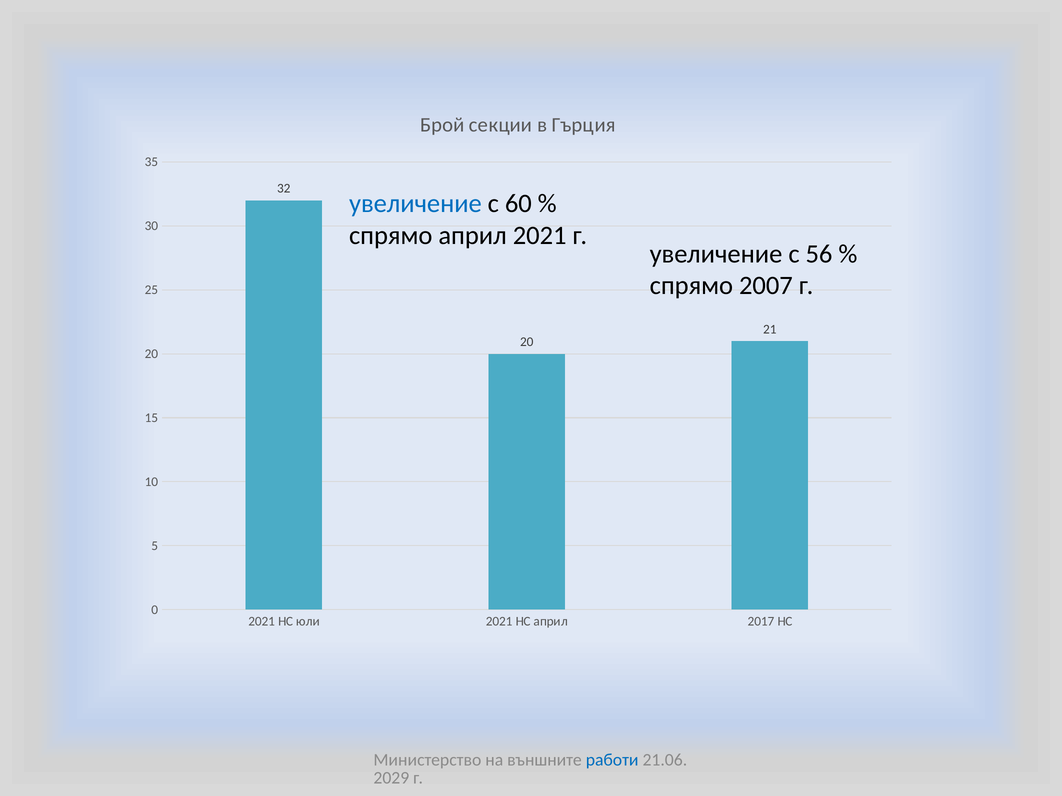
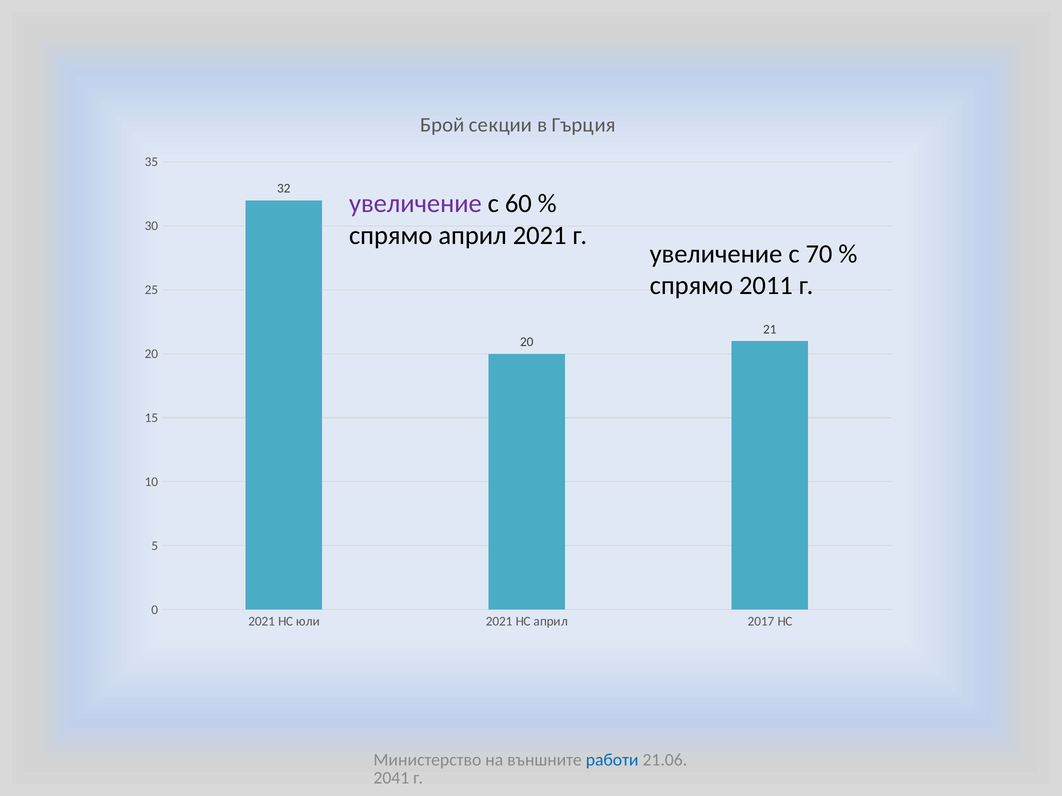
увеличение at (415, 204) colour: blue -> purple
56: 56 -> 70
2007: 2007 -> 2011
2029: 2029 -> 2041
